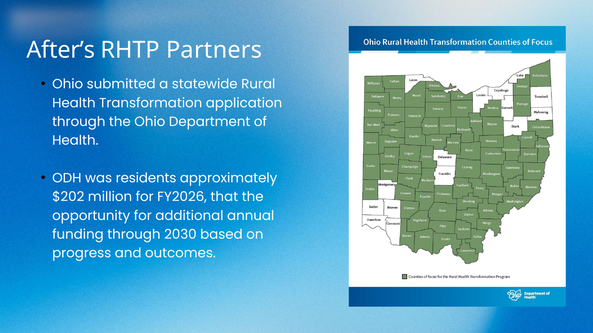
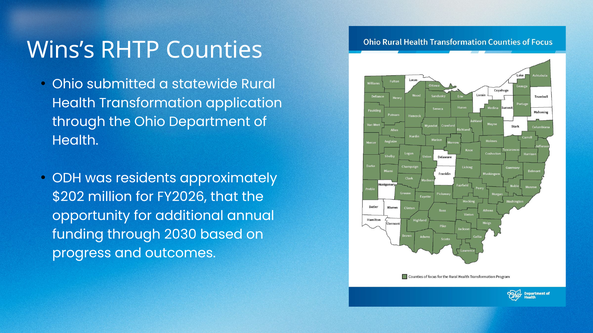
After’s: After’s -> Wins’s
Partners: Partners -> Counties
